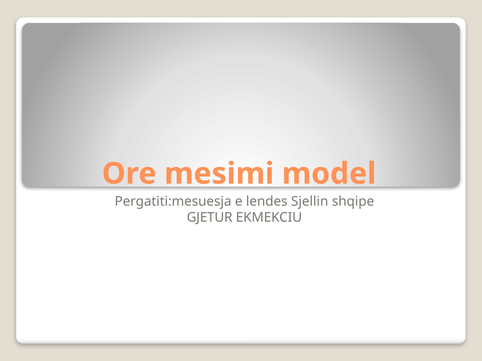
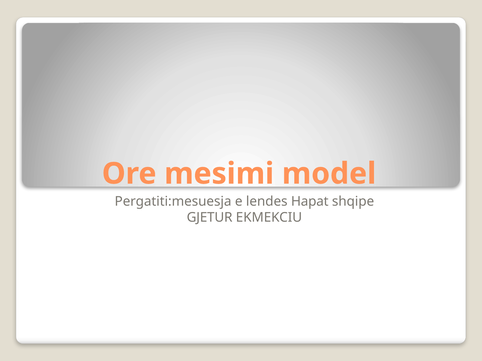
Sjellin: Sjellin -> Hapat
